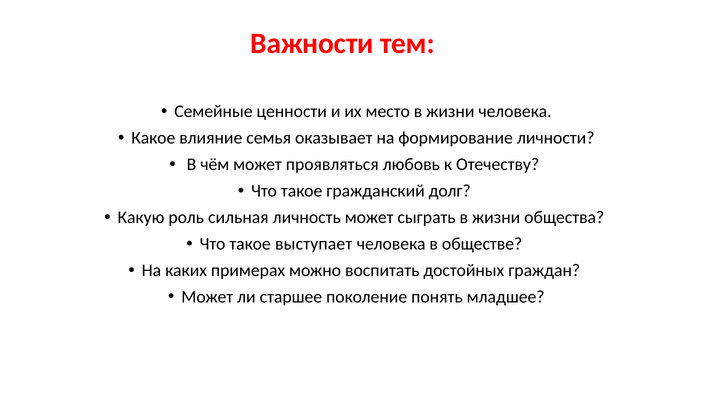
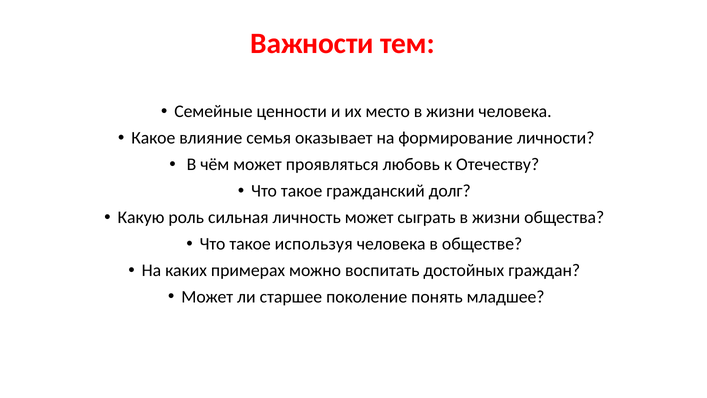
выступает: выступает -> используя
